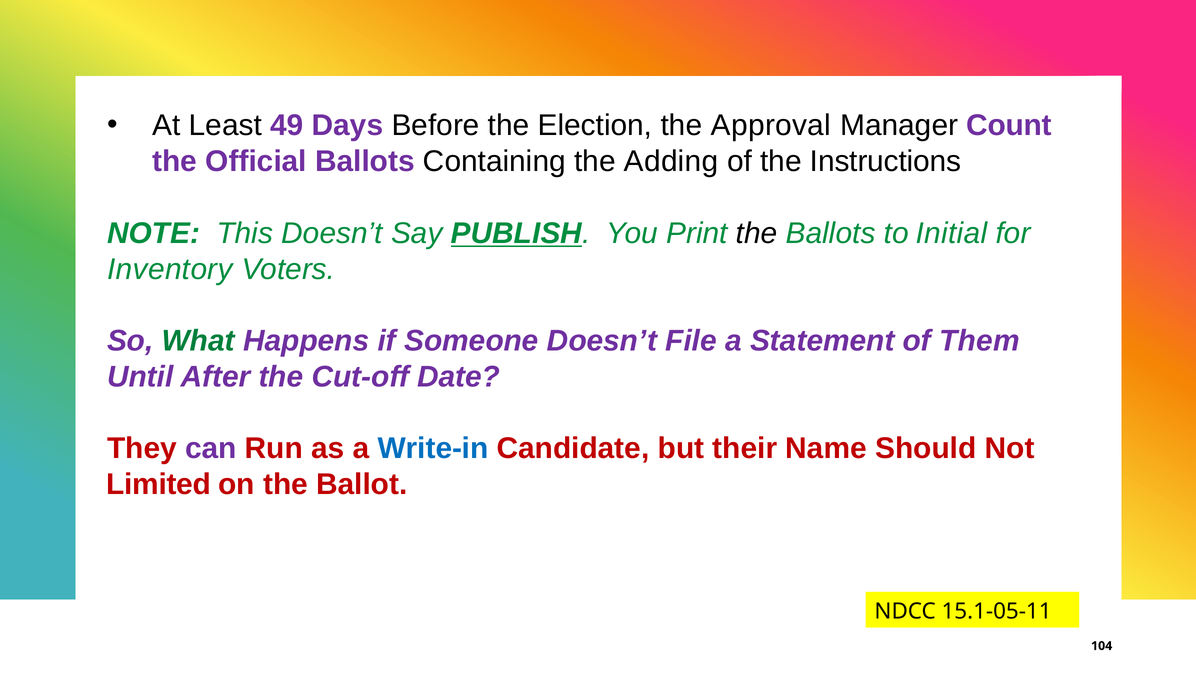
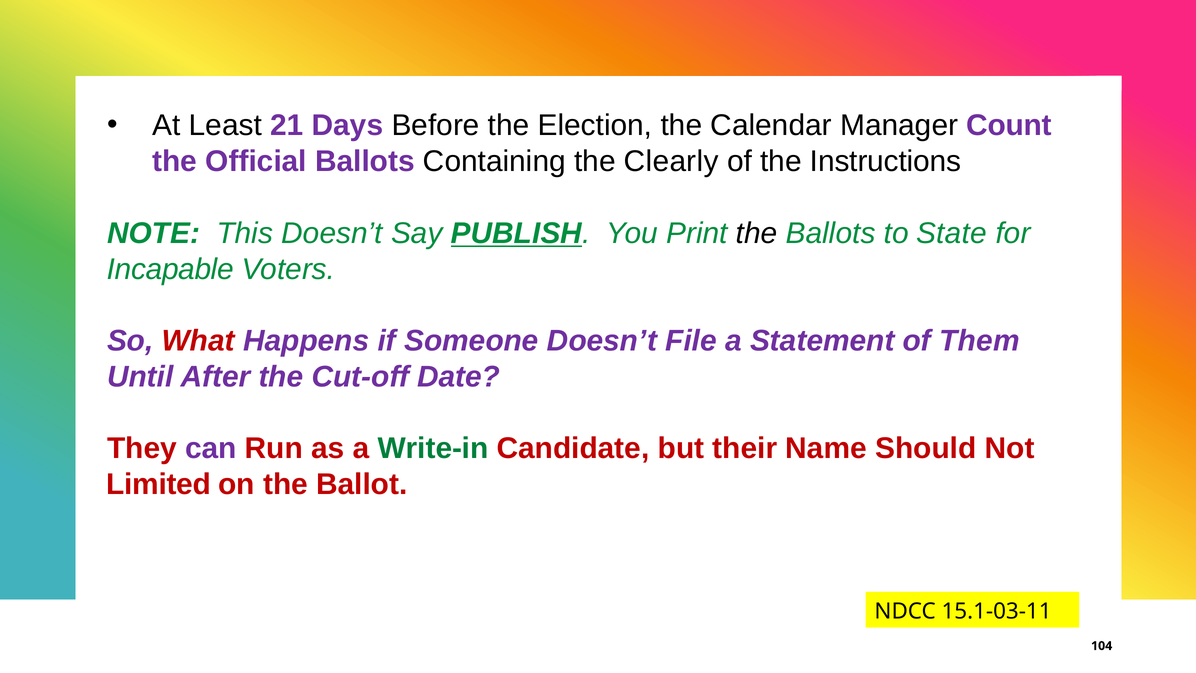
49: 49 -> 21
Approval: Approval -> Calendar
Adding: Adding -> Clearly
Initial: Initial -> State
Inventory: Inventory -> Incapable
What colour: green -> red
Write-in colour: blue -> green
15.1-05-11: 15.1-05-11 -> 15.1-03-11
